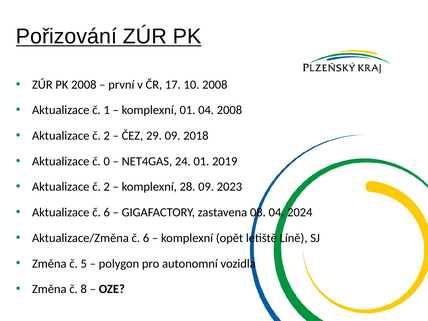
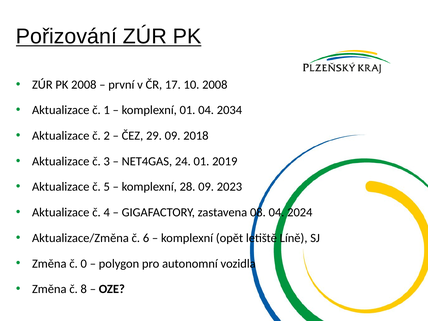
04 2008: 2008 -> 2034
0: 0 -> 3
2 at (107, 187): 2 -> 5
Aktualizace č 6: 6 -> 4
5: 5 -> 0
